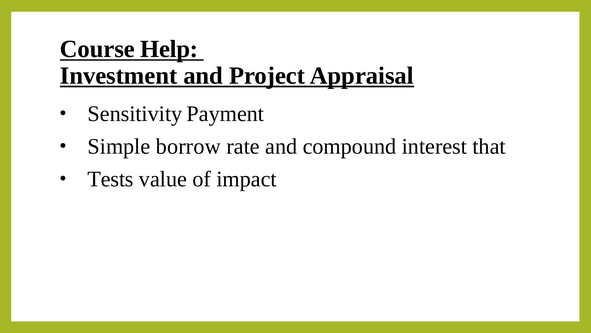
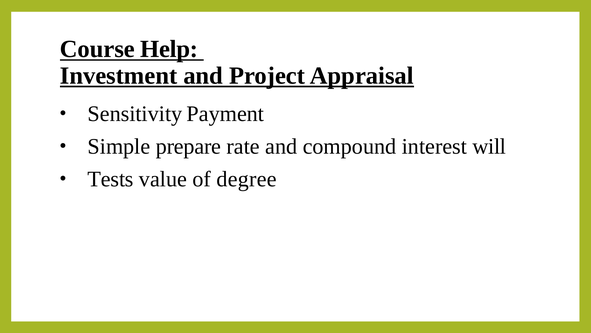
borrow: borrow -> prepare
that: that -> will
impact: impact -> degree
